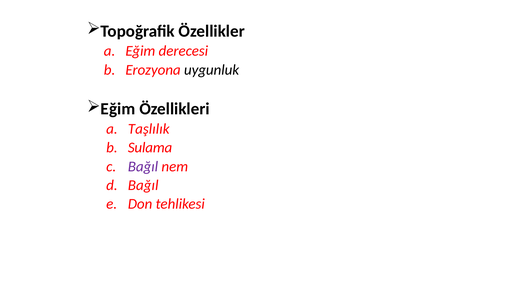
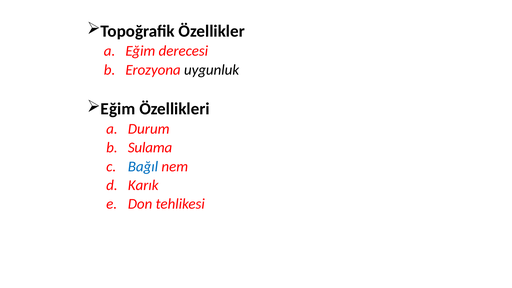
Taşlılık: Taşlılık -> Durum
Bağıl at (143, 166) colour: purple -> blue
Bağıl at (143, 185): Bağıl -> Karık
